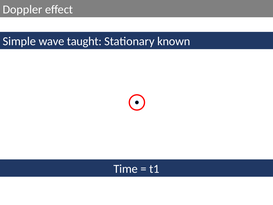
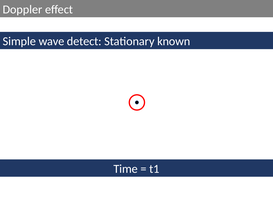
taught: taught -> detect
